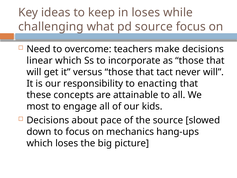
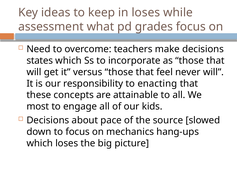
challenging: challenging -> assessment
pd source: source -> grades
linear: linear -> states
tact: tact -> feel
